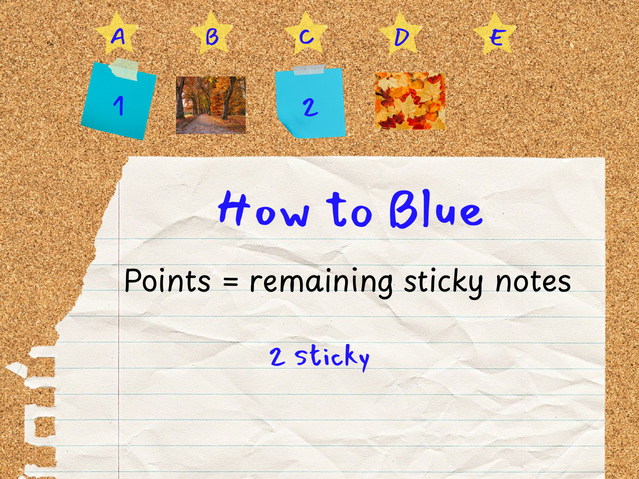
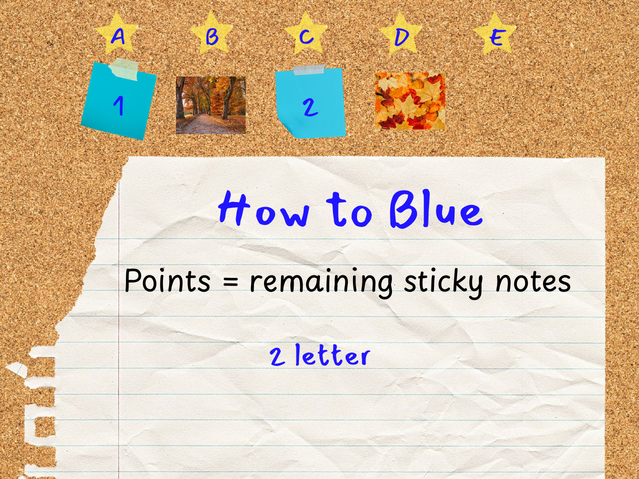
2 sticky: sticky -> letter
